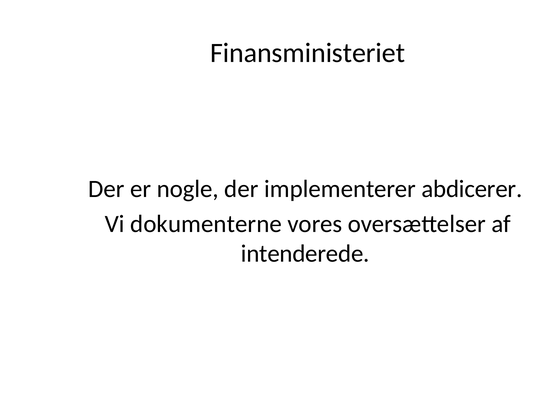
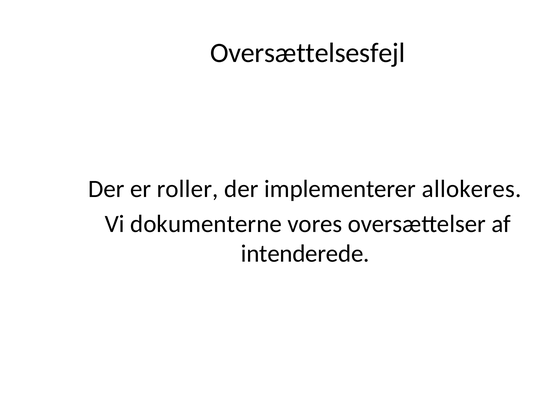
Finansministeriet: Finansministeriet -> Oversættelsesfejl
nogle: nogle -> roller
abdicerer: abdicerer -> allokeres
